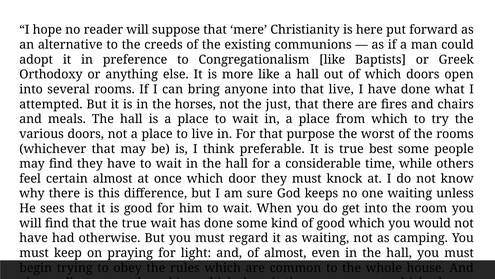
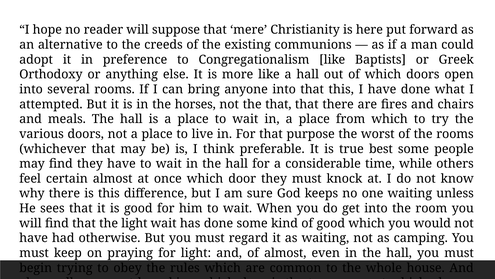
that live: live -> this
the just: just -> that
that the true: true -> light
